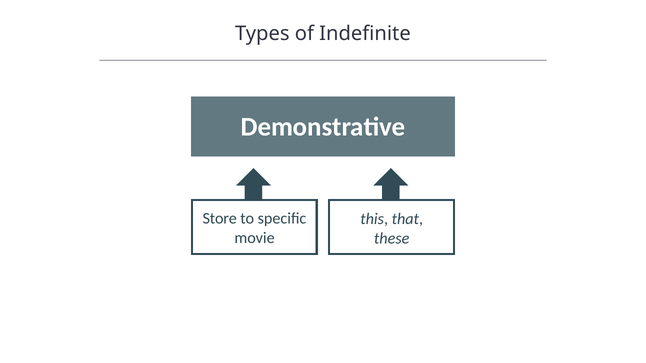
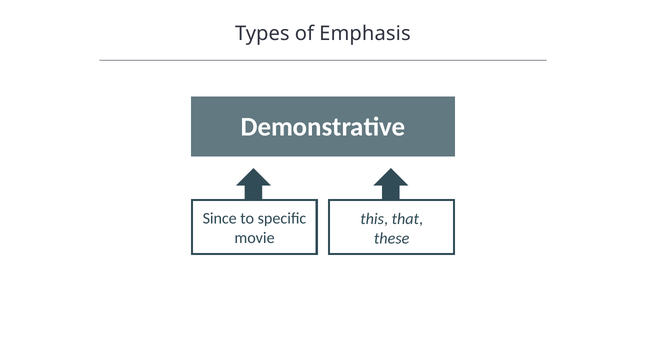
Indefinite: Indefinite -> Emphasis
Store: Store -> Since
